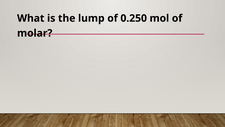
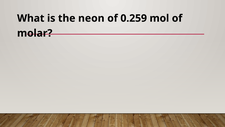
lump: lump -> neon
0.250: 0.250 -> 0.259
